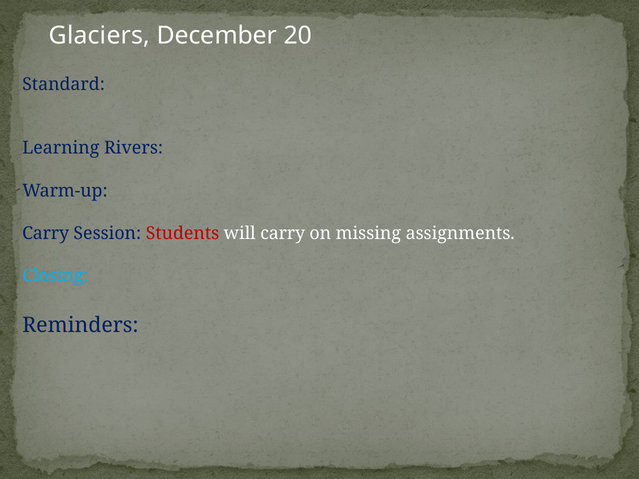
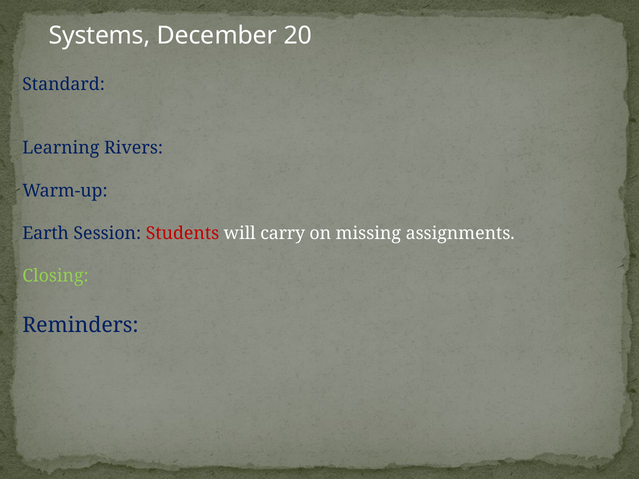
Glaciers: Glaciers -> Systems
Carry at (46, 233): Carry -> Earth
Closing colour: light blue -> light green
